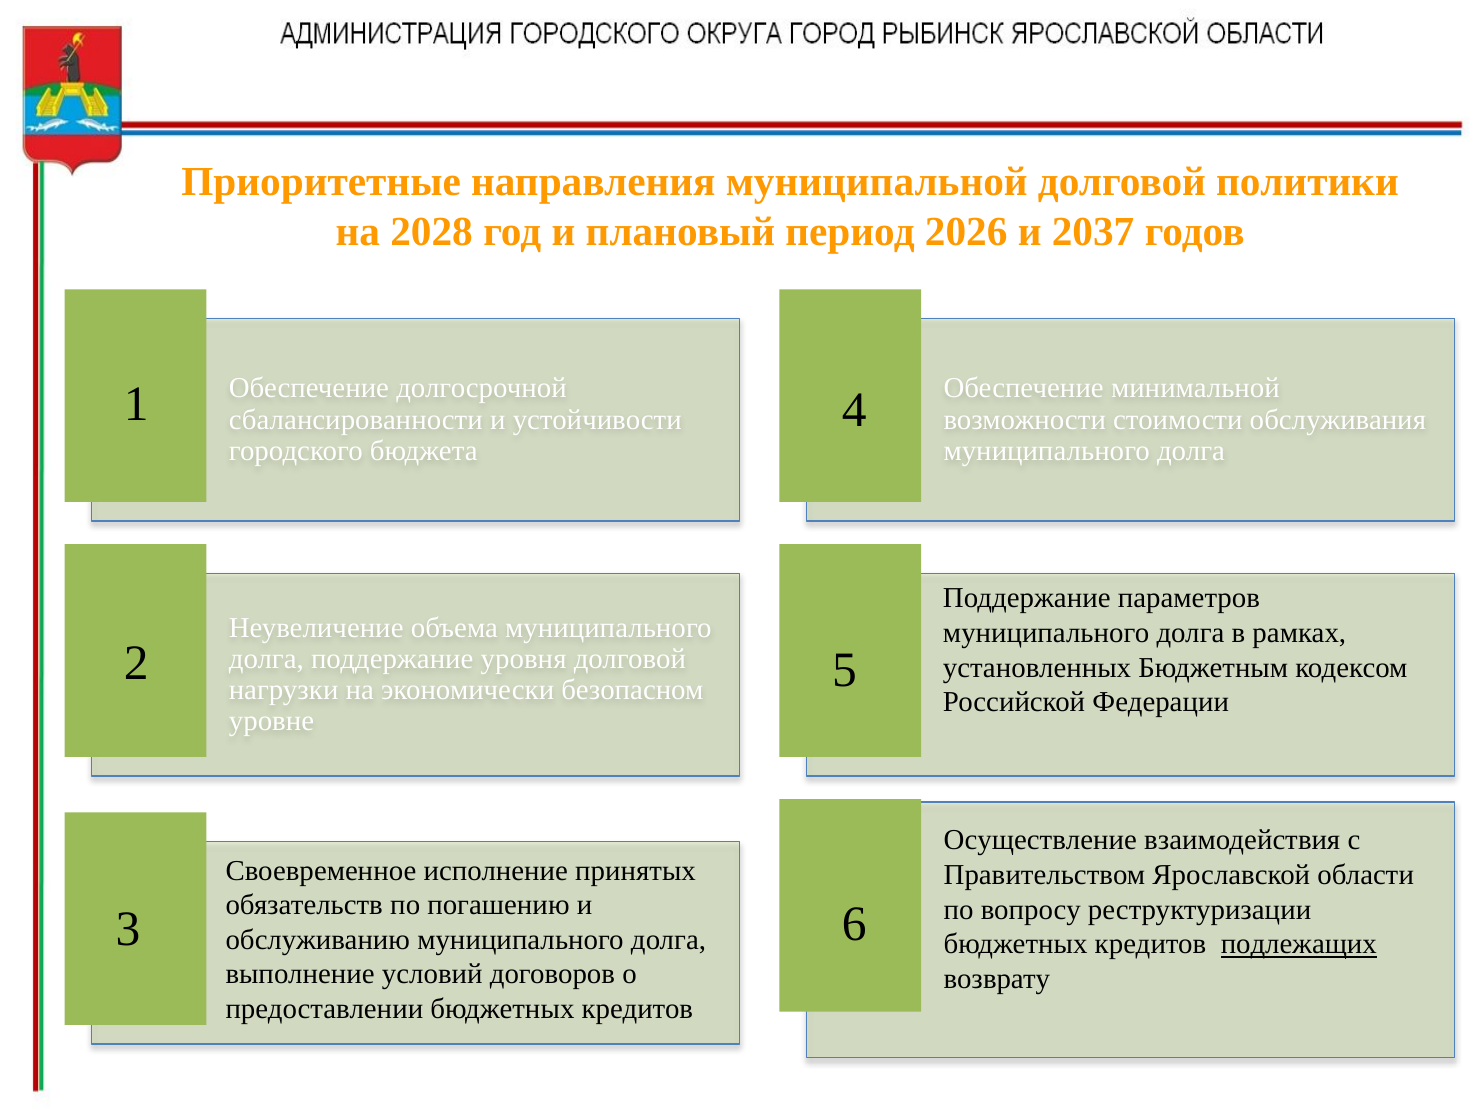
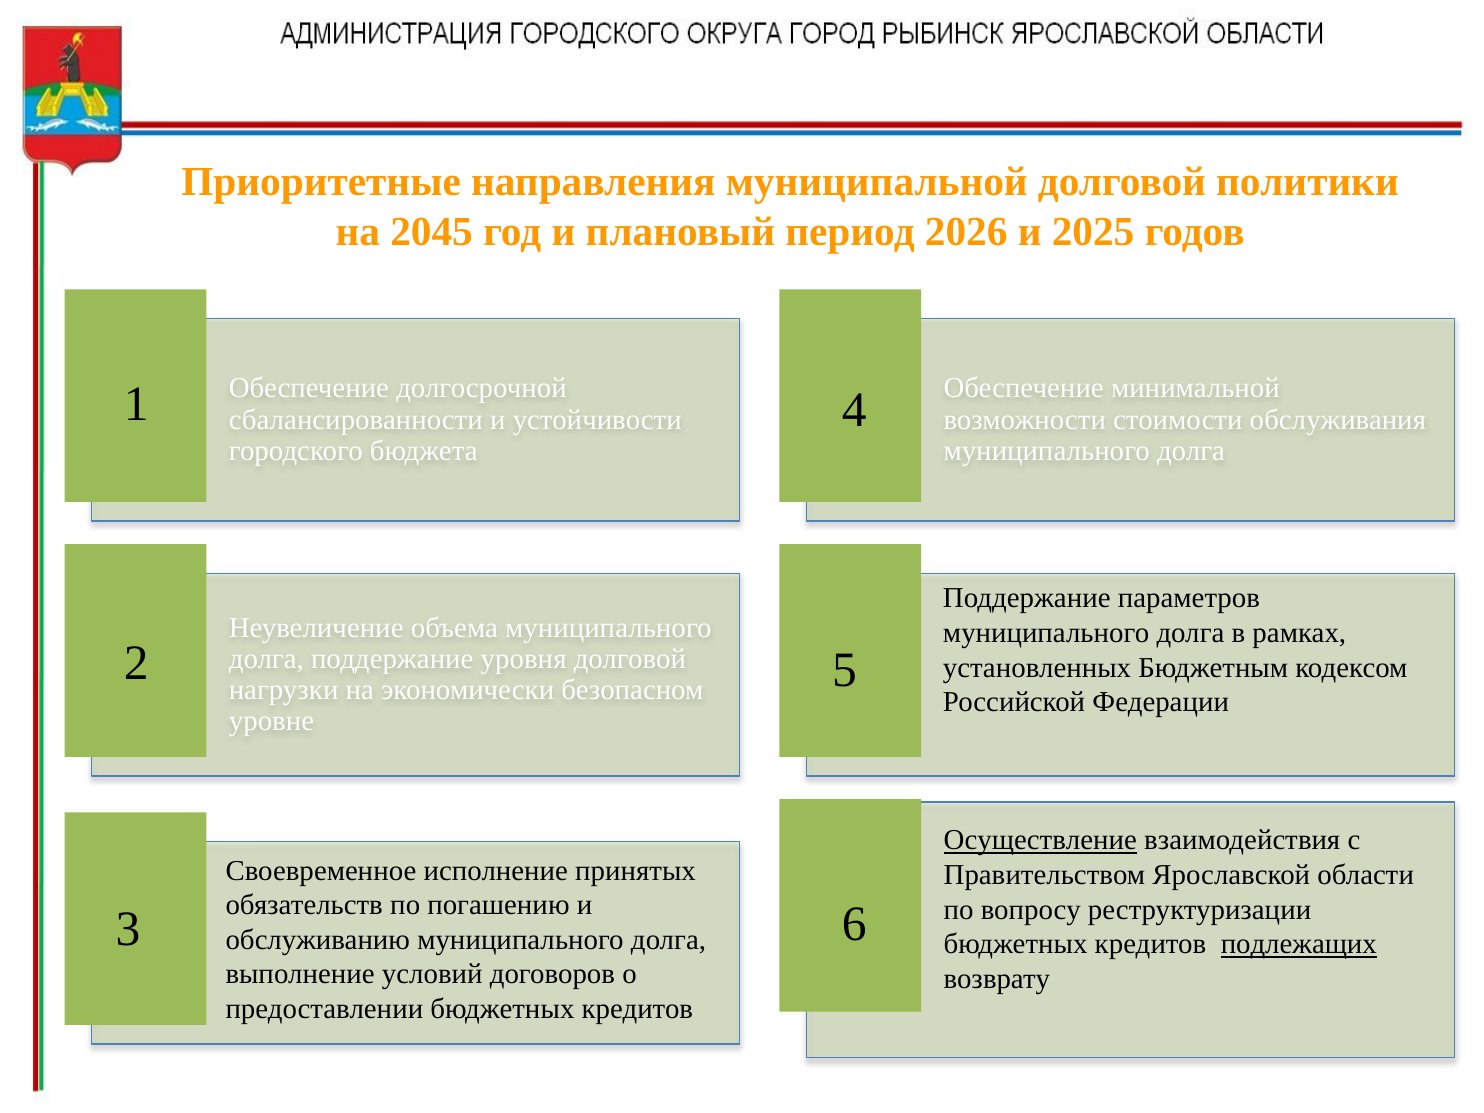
2028: 2028 -> 2045
2037: 2037 -> 2025
Осуществление underline: none -> present
